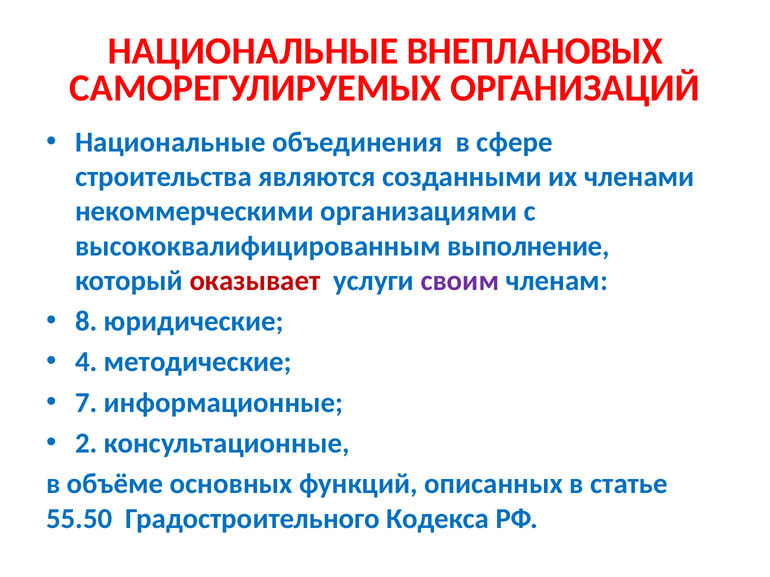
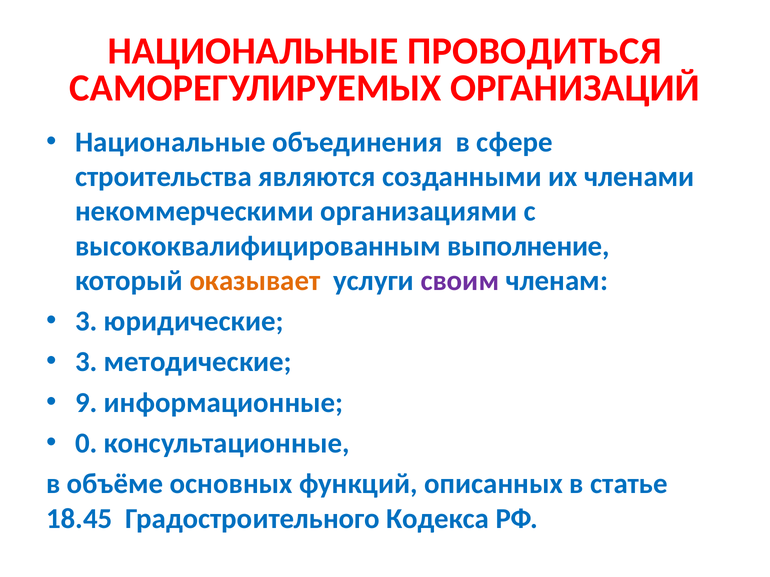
ВНЕПЛАНОВЫХ: ВНЕПЛАНОВЫХ -> ПРОВОДИТЬСЯ
оказывает colour: red -> orange
8 at (86, 322): 8 -> 3
4 at (86, 362): 4 -> 3
7: 7 -> 9
2: 2 -> 0
55.50: 55.50 -> 18.45
